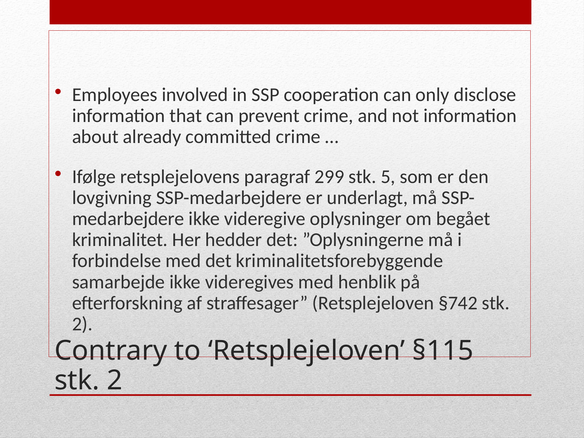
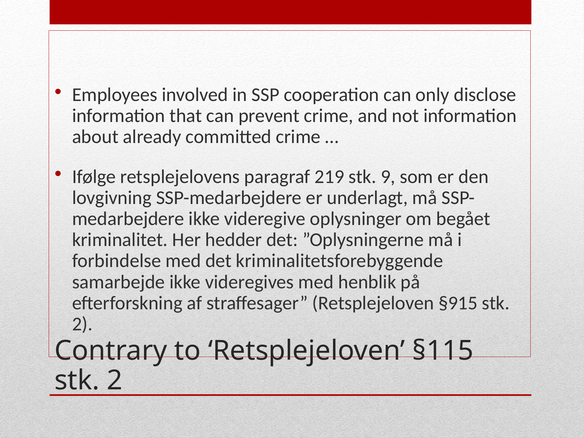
299: 299 -> 219
5: 5 -> 9
§742: §742 -> §915
